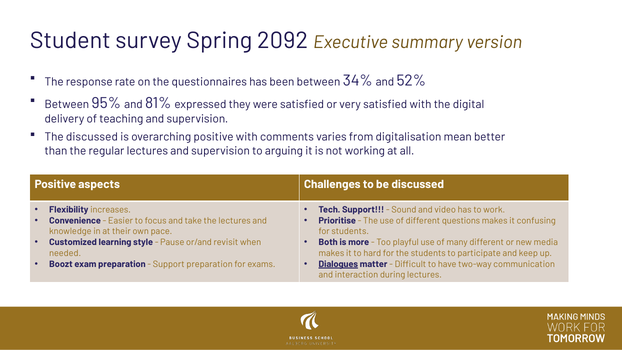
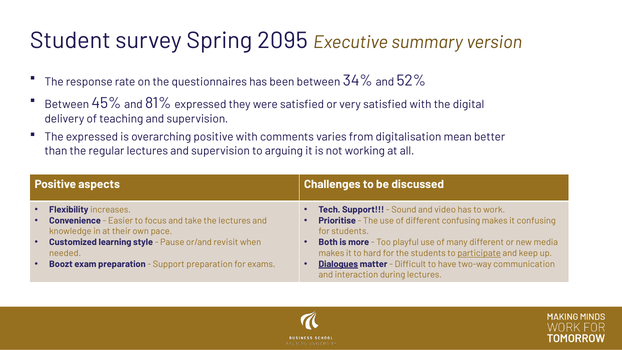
2092: 2092 -> 2095
95%: 95% -> 45%
The discussed: discussed -> expressed
different questions: questions -> confusing
participate underline: none -> present
